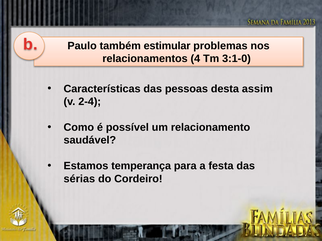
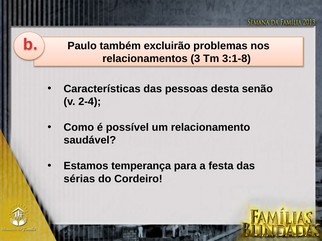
estimular: estimular -> excluirão
4: 4 -> 3
3:1-0: 3:1-0 -> 3:1-8
assim: assim -> senão
